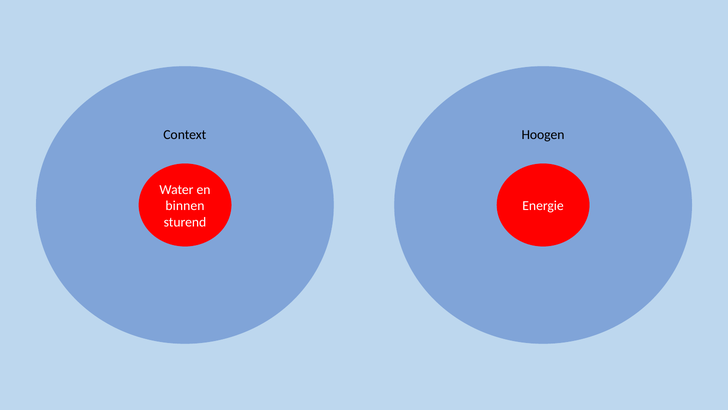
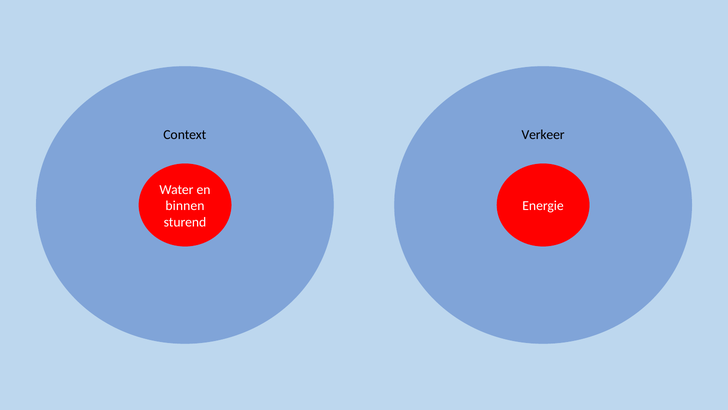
Hoogen: Hoogen -> Verkeer
